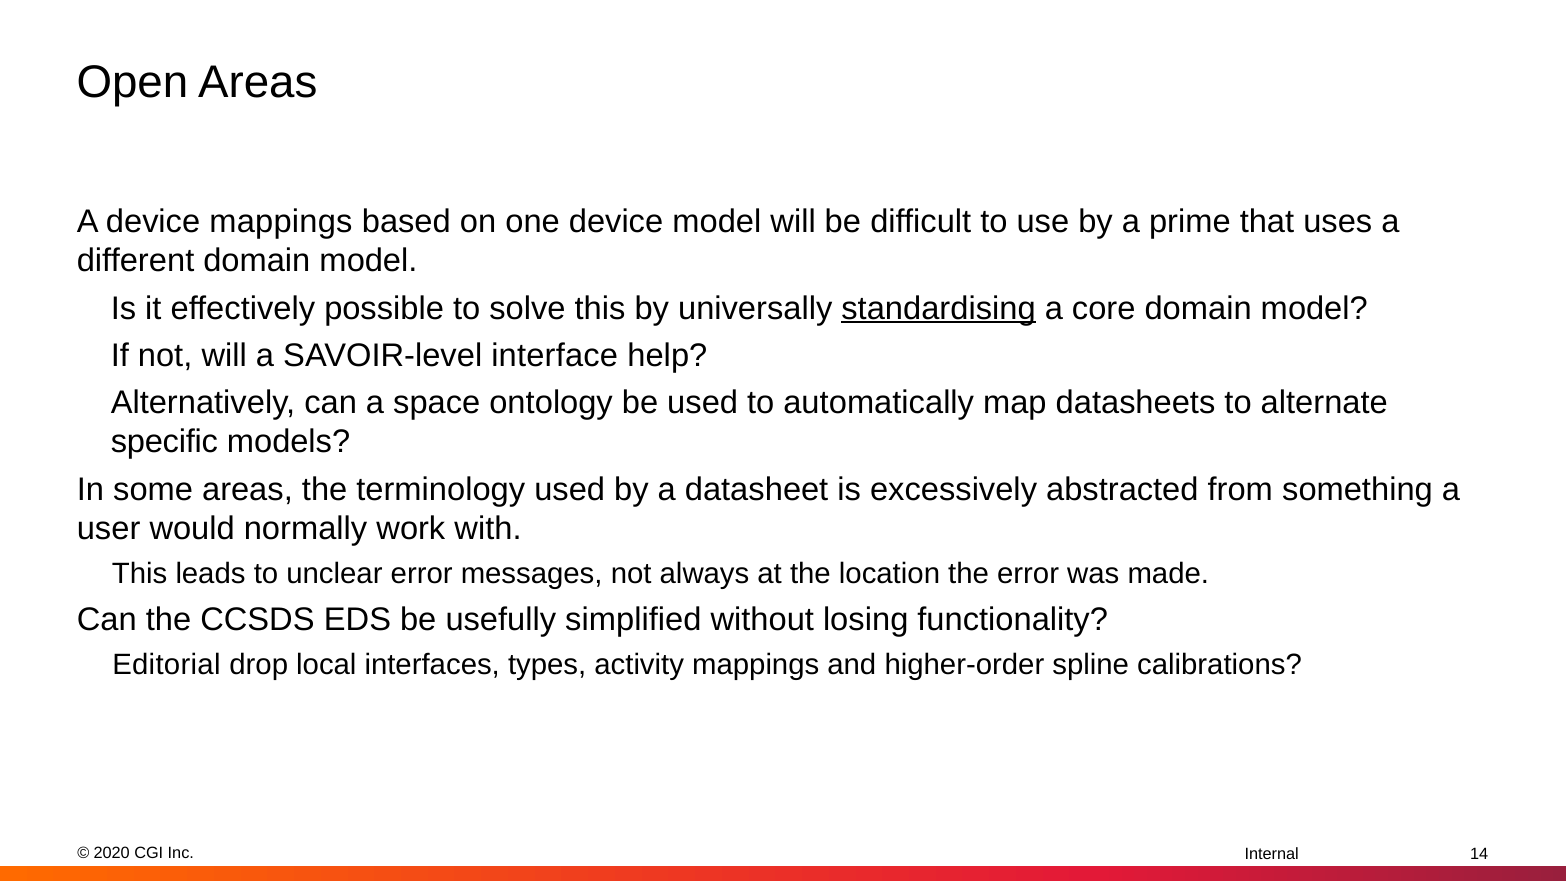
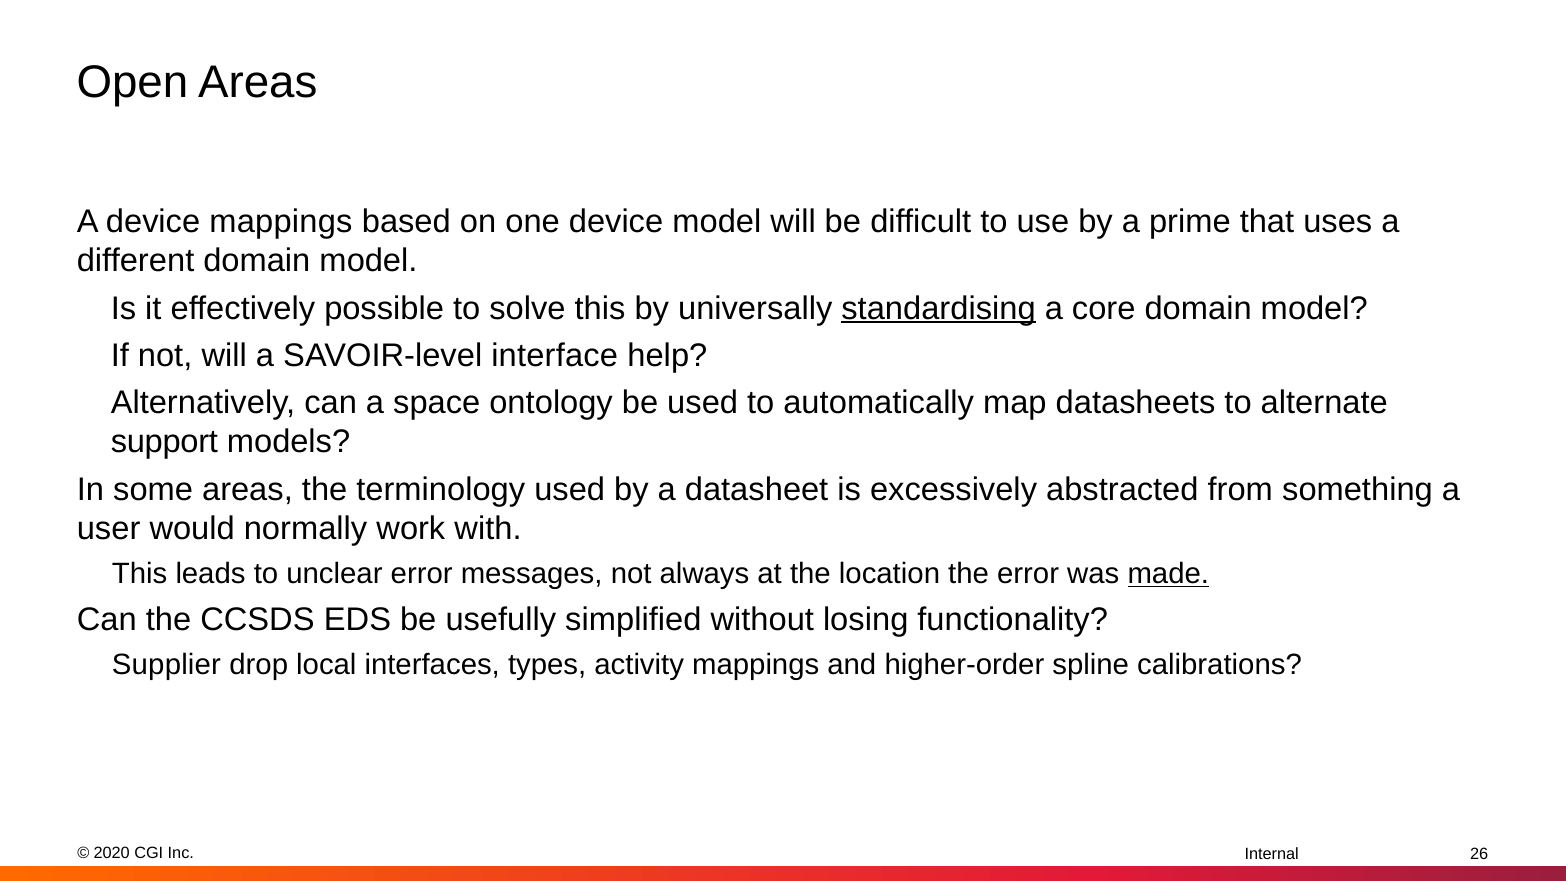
specific: specific -> support
made underline: none -> present
Editorial: Editorial -> Supplier
14: 14 -> 26
